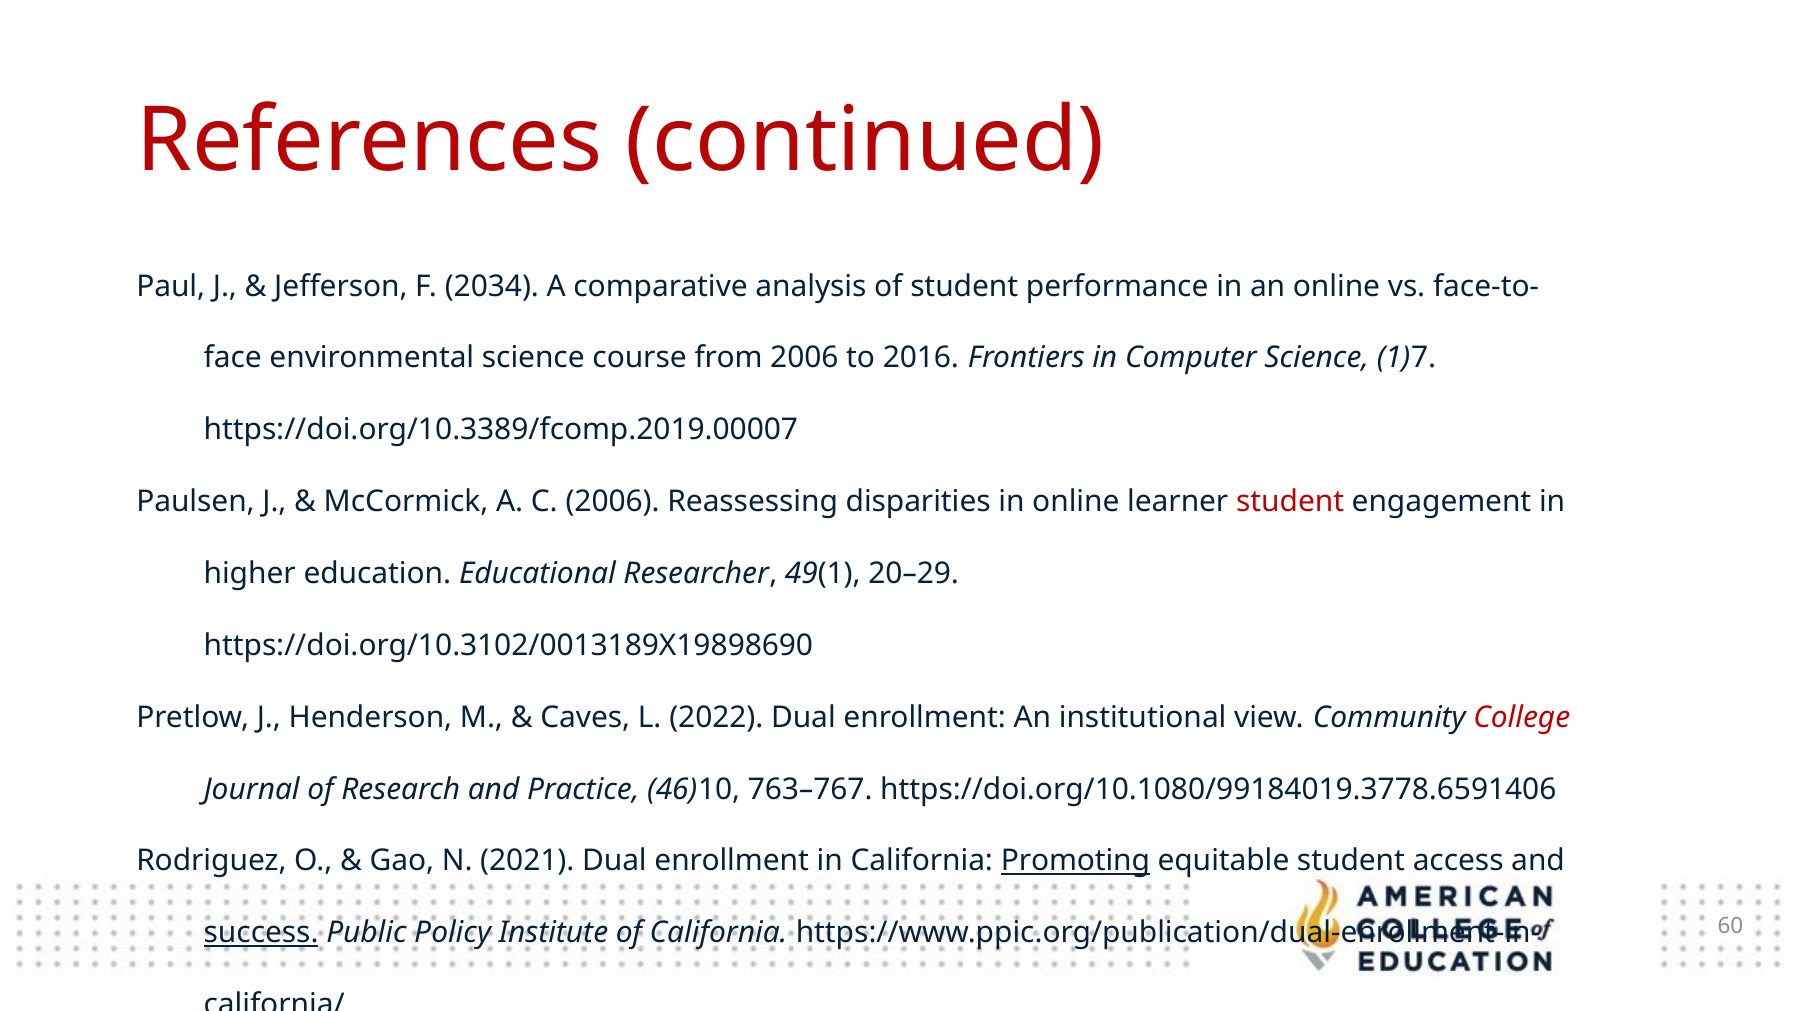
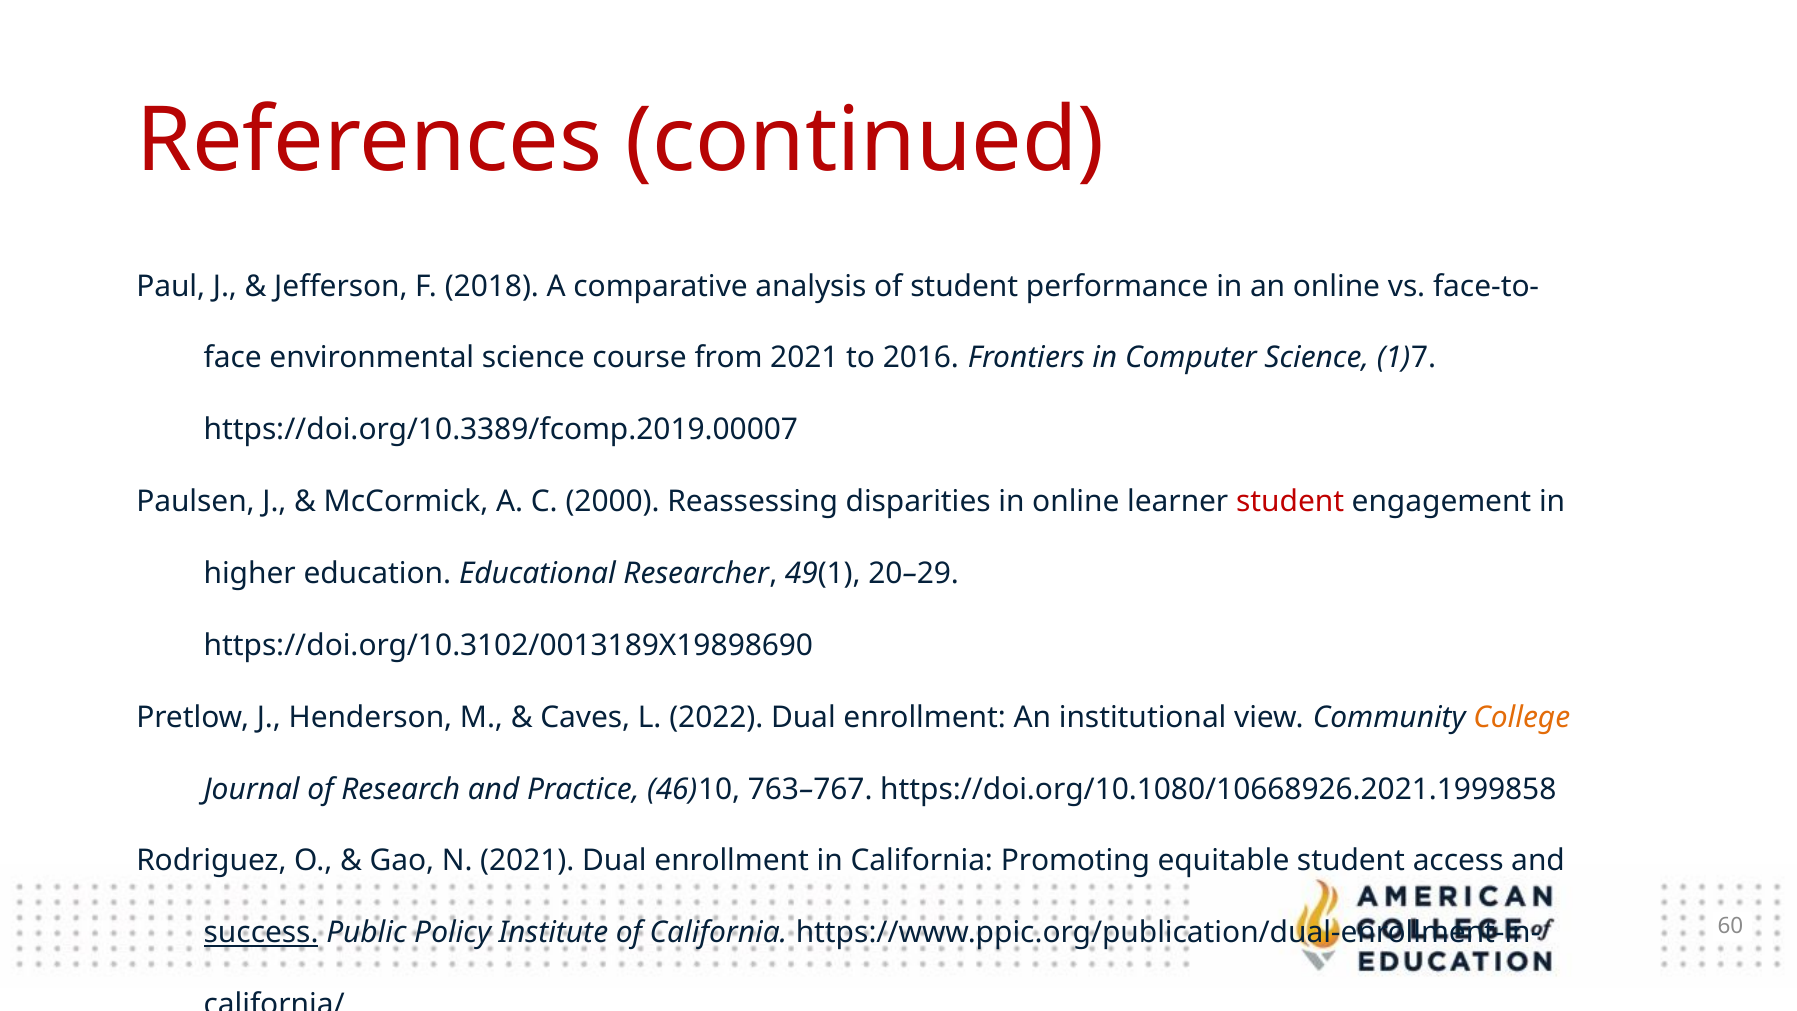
2034: 2034 -> 2018
from 2006: 2006 -> 2021
C 2006: 2006 -> 2000
College colour: red -> orange
https://doi.org/10.1080/99184019.3778.6591406: https://doi.org/10.1080/99184019.3778.6591406 -> https://doi.org/10.1080/10668926.2021.1999858
Promoting underline: present -> none
